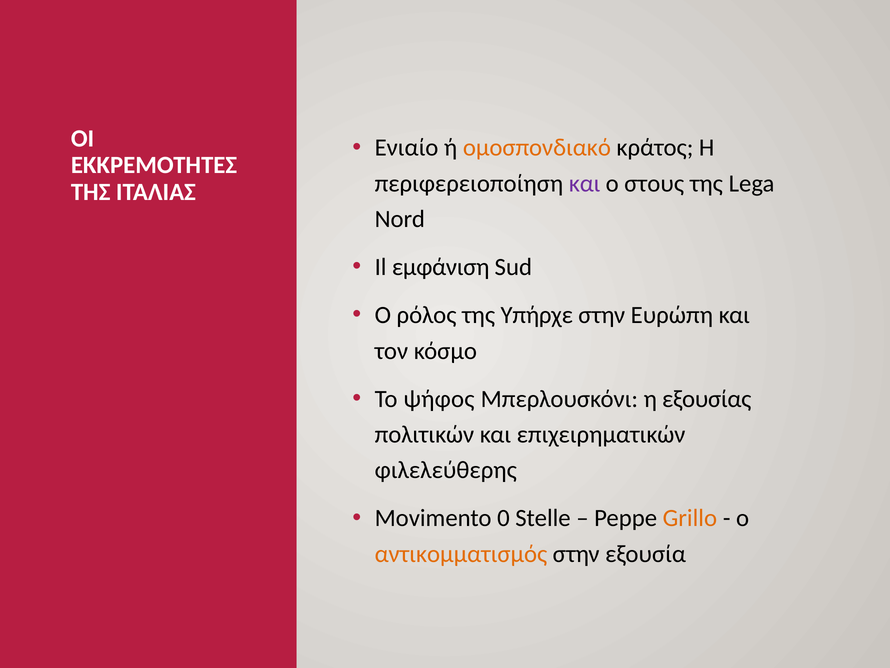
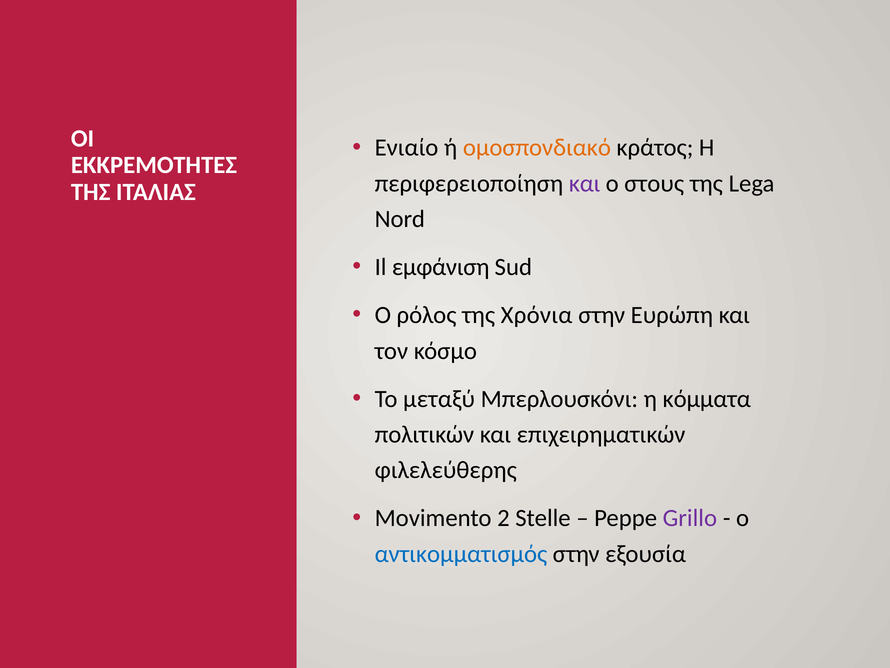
Υπήρχε: Υπήρχε -> Χρόνια
ψήφος: ψήφος -> μεταξύ
εξουσίας: εξουσίας -> κόμματα
0: 0 -> 2
Grillo colour: orange -> purple
αντικομματισμός colour: orange -> blue
